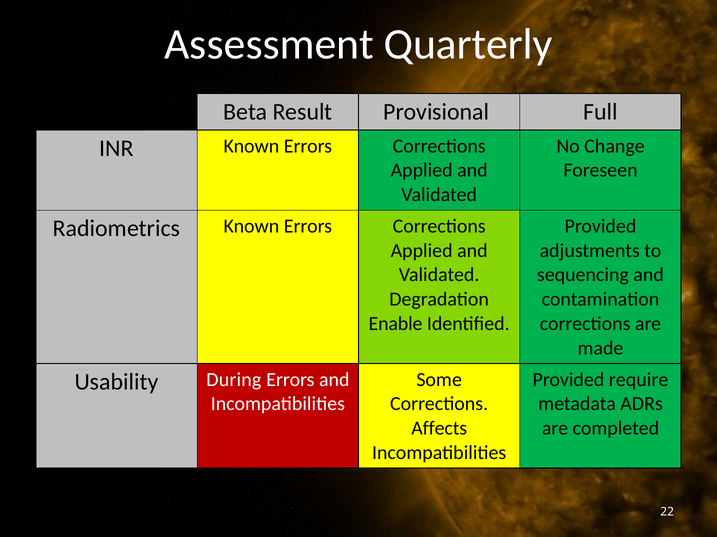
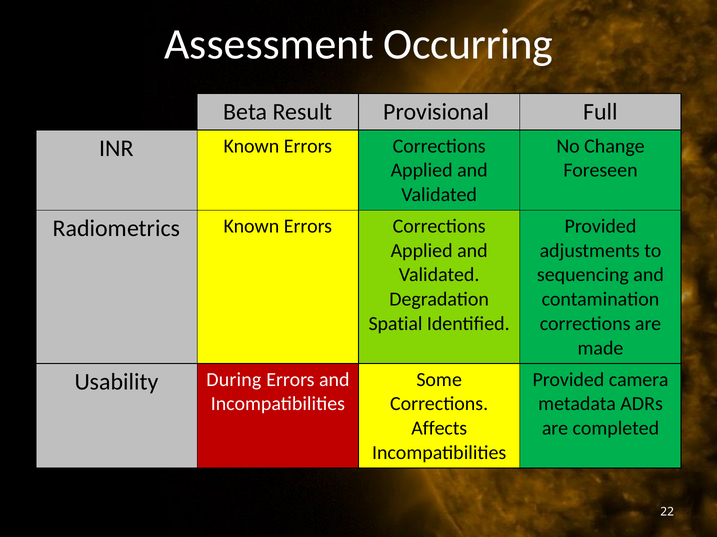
Quarterly: Quarterly -> Occurring
Enable: Enable -> Spatial
require: require -> camera
